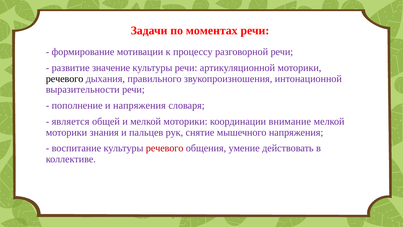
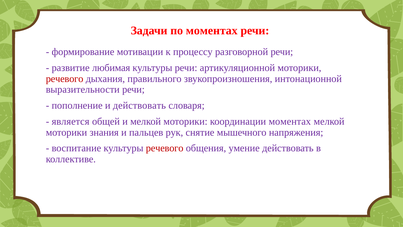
значение: значение -> любимая
речевого at (65, 79) colour: black -> red
и напряжения: напряжения -> действовать
координации внимание: внимание -> моментах
